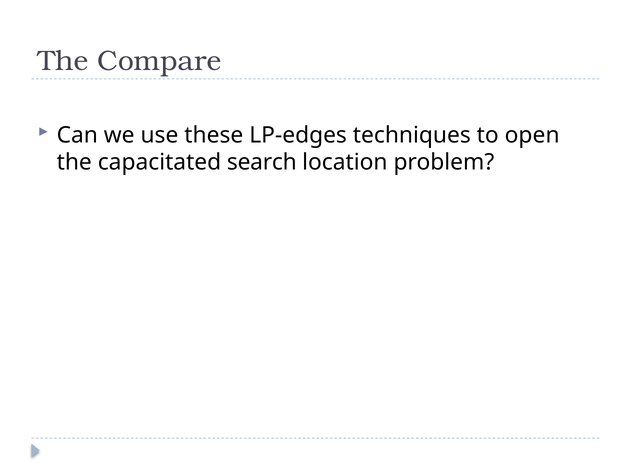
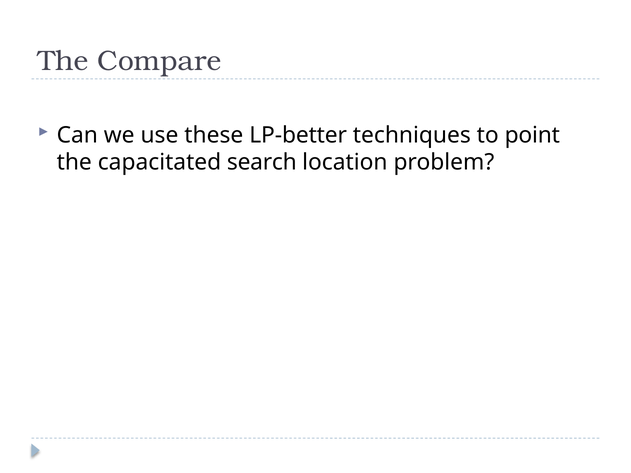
LP-edges: LP-edges -> LP-better
open: open -> point
